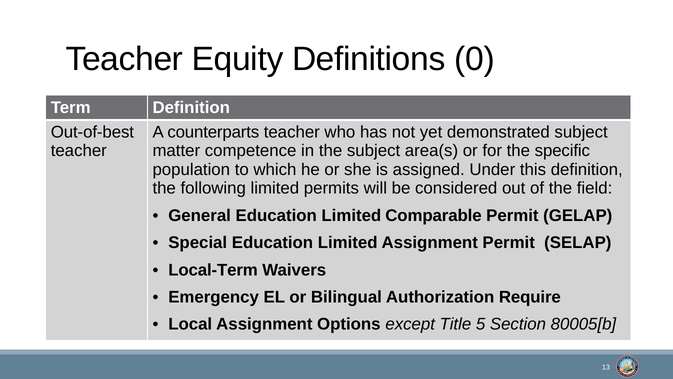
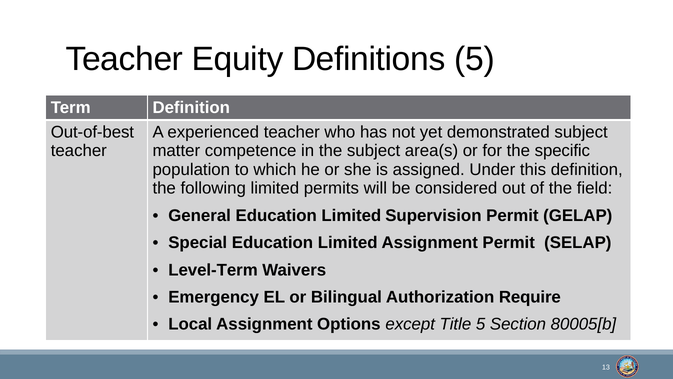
Definitions 0: 0 -> 5
counterparts: counterparts -> experienced
Comparable: Comparable -> Supervision
Local-Term: Local-Term -> Level-Term
